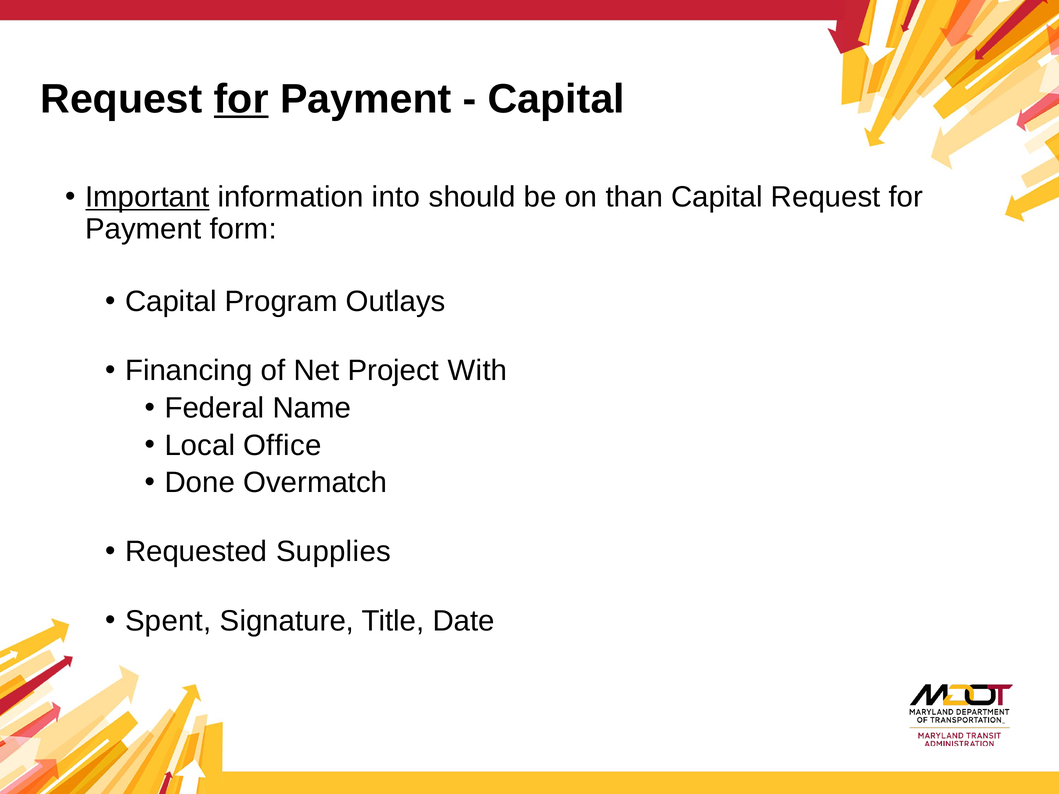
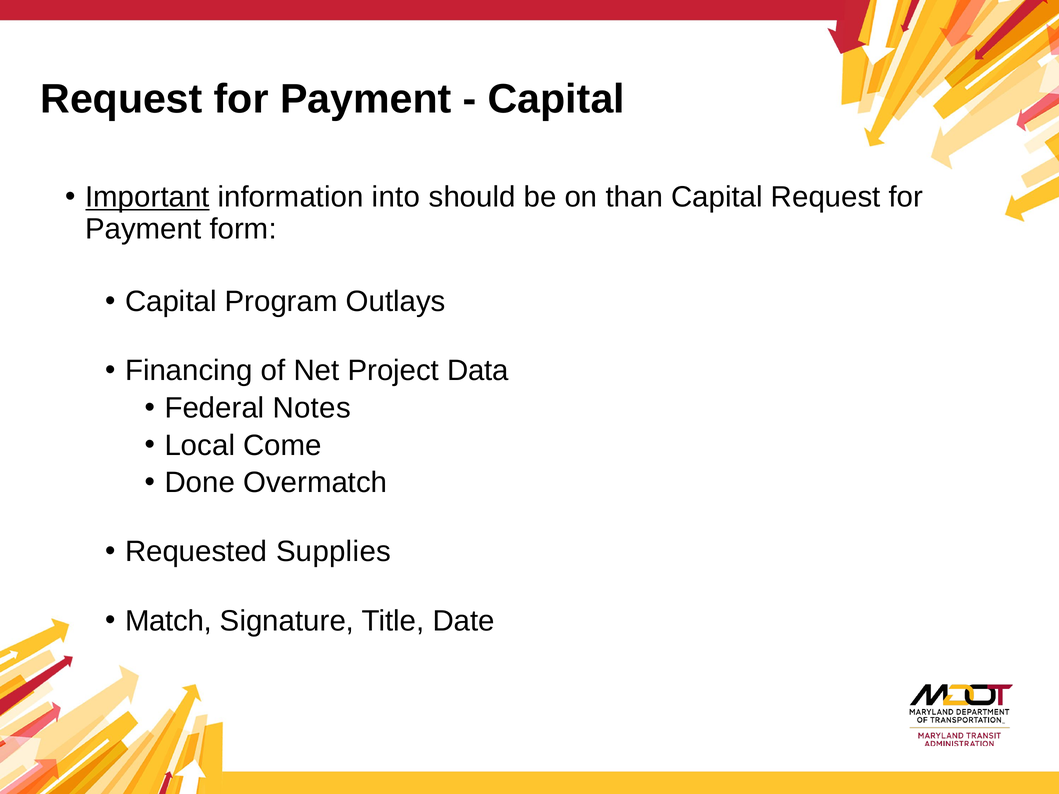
for at (241, 99) underline: present -> none
With: With -> Data
Name: Name -> Notes
Office: Office -> Come
Spent: Spent -> Match
